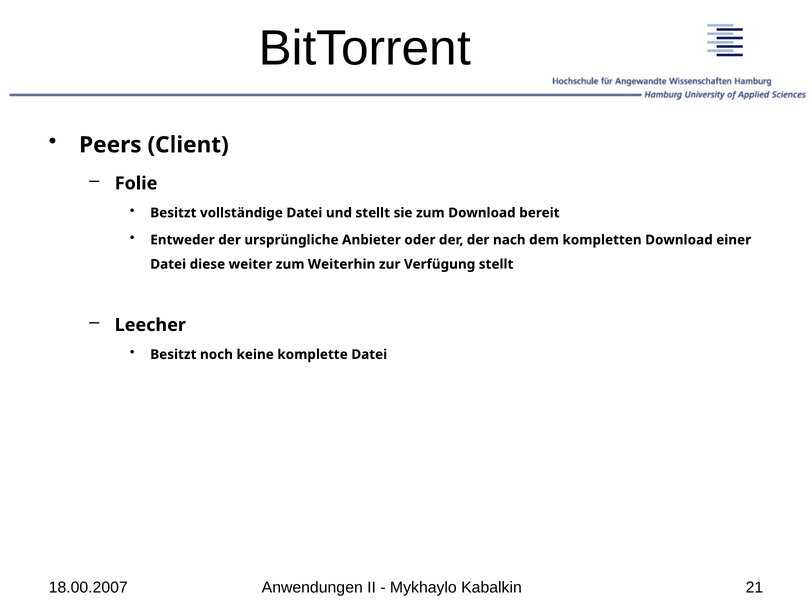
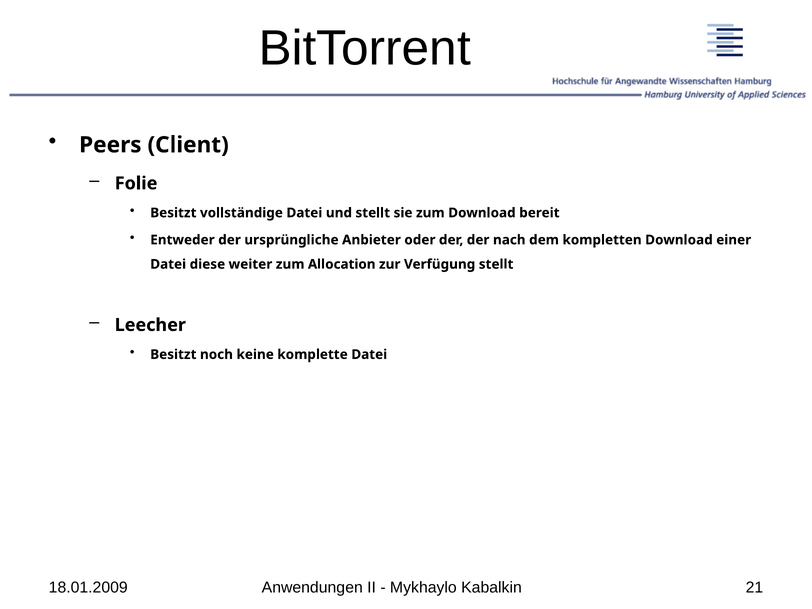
Weiterhin: Weiterhin -> Allocation
18.00.2007: 18.00.2007 -> 18.01.2009
